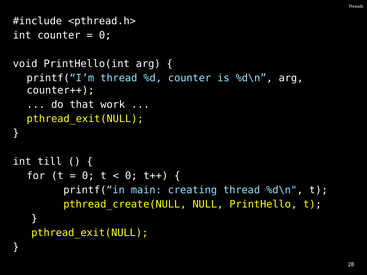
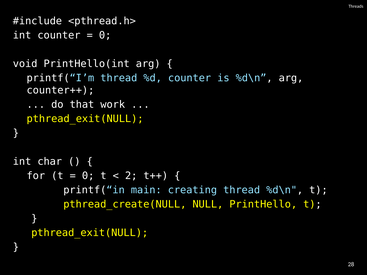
till: till -> char
0 at (131, 176): 0 -> 2
